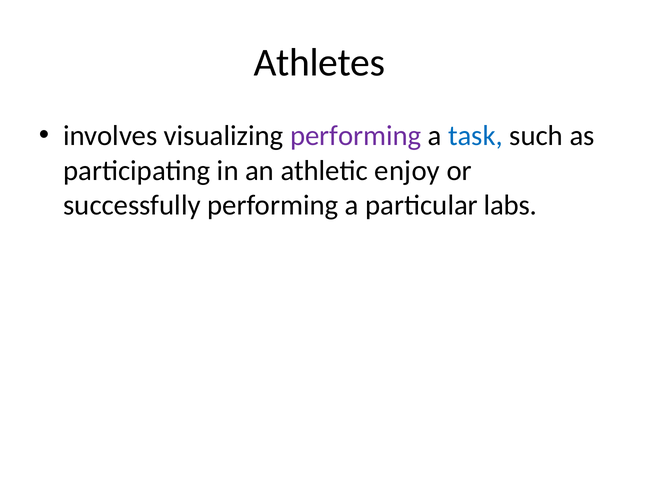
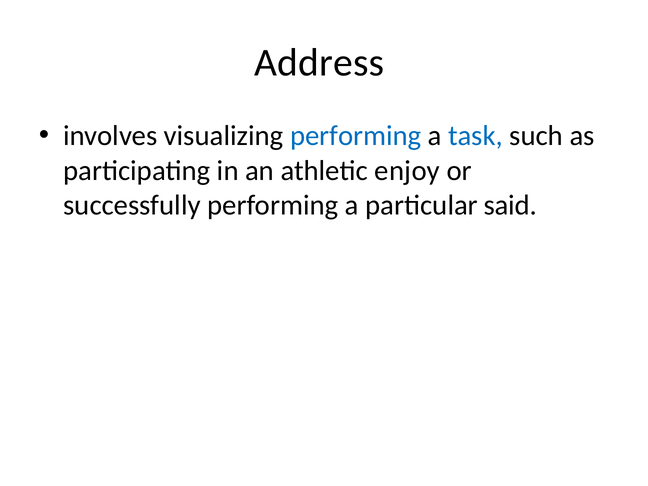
Athletes: Athletes -> Address
performing at (356, 136) colour: purple -> blue
labs: labs -> said
